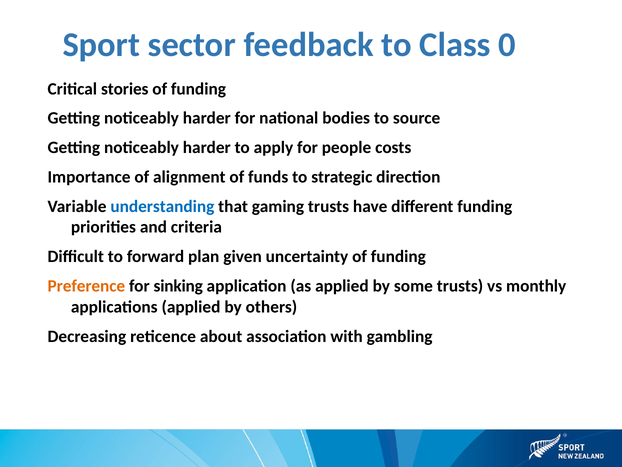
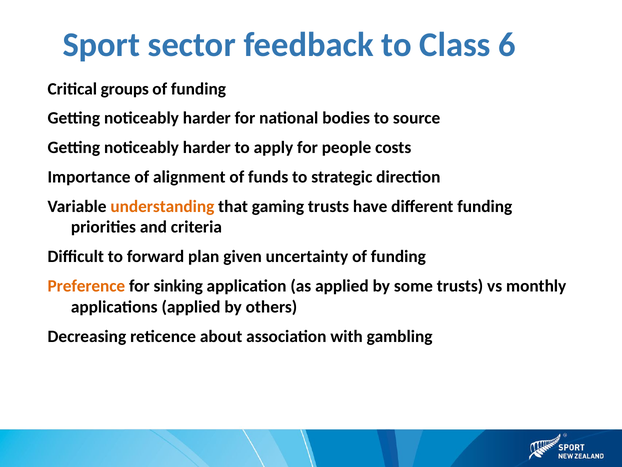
0: 0 -> 6
stories: stories -> groups
understanding colour: blue -> orange
